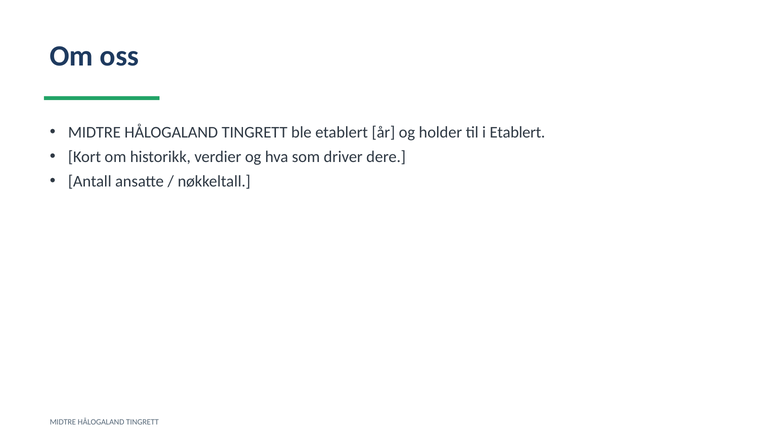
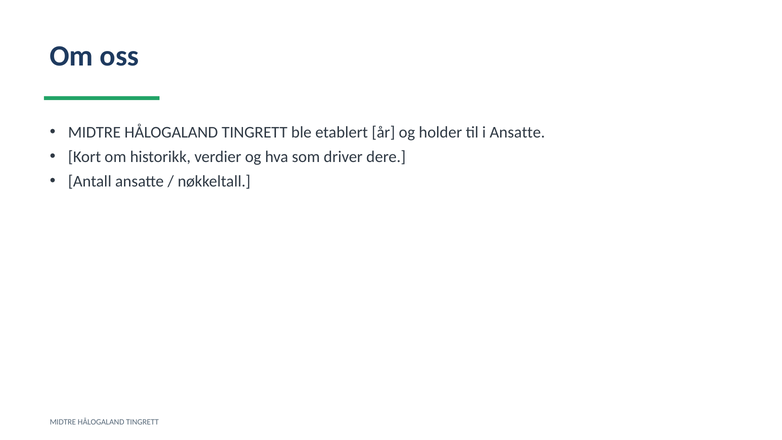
i Etablert: Etablert -> Ansatte
